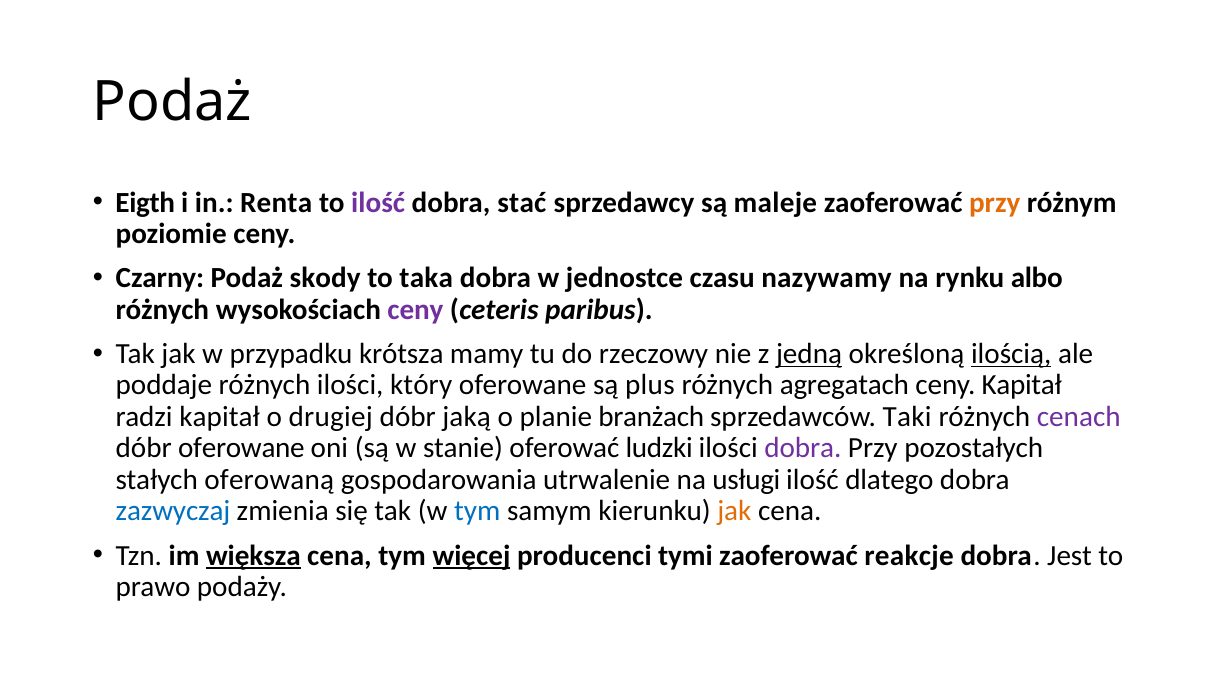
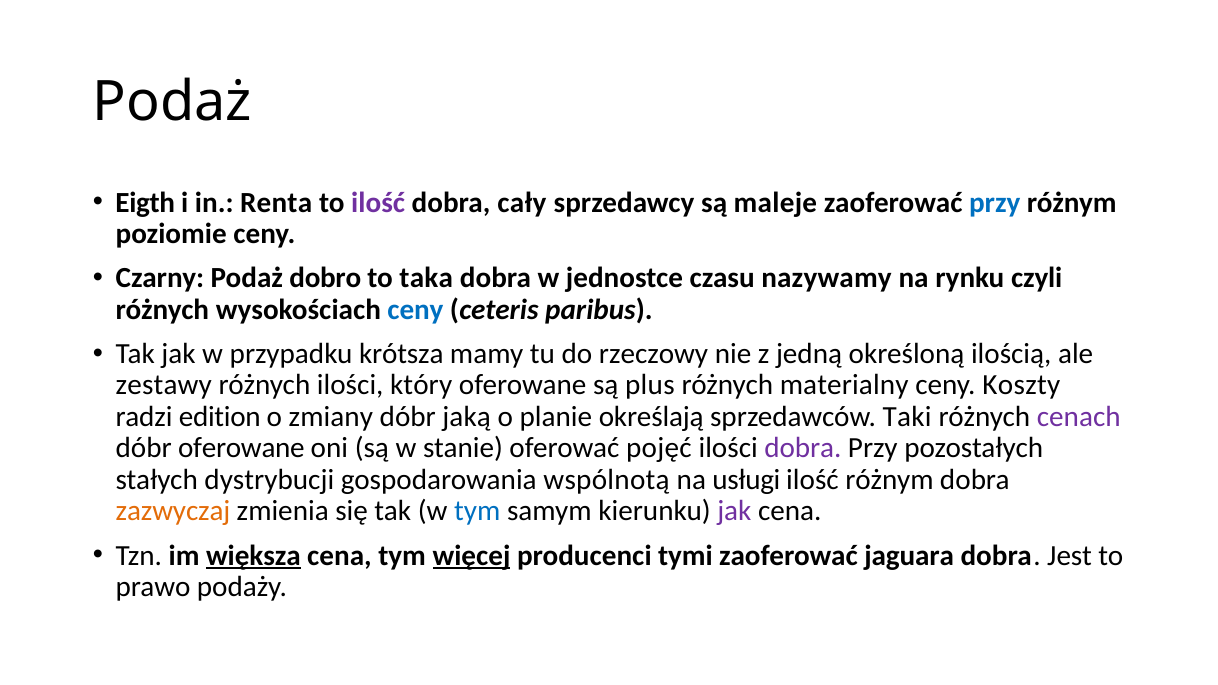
stać: stać -> cały
przy at (995, 203) colour: orange -> blue
skody: skody -> dobro
albo: albo -> czyli
ceny at (415, 310) colour: purple -> blue
jedną underline: present -> none
ilością underline: present -> none
poddaje: poddaje -> zestawy
agregatach: agregatach -> materialny
ceny Kapitał: Kapitał -> Koszty
radzi kapitał: kapitał -> edition
drugiej: drugiej -> zmiany
branżach: branżach -> określają
ludzki: ludzki -> pojęć
oferowaną: oferowaną -> dystrybucji
utrwalenie: utrwalenie -> wspólnotą
ilość dlatego: dlatego -> różnym
zazwyczaj colour: blue -> orange
jak at (734, 511) colour: orange -> purple
reakcje: reakcje -> jaguara
